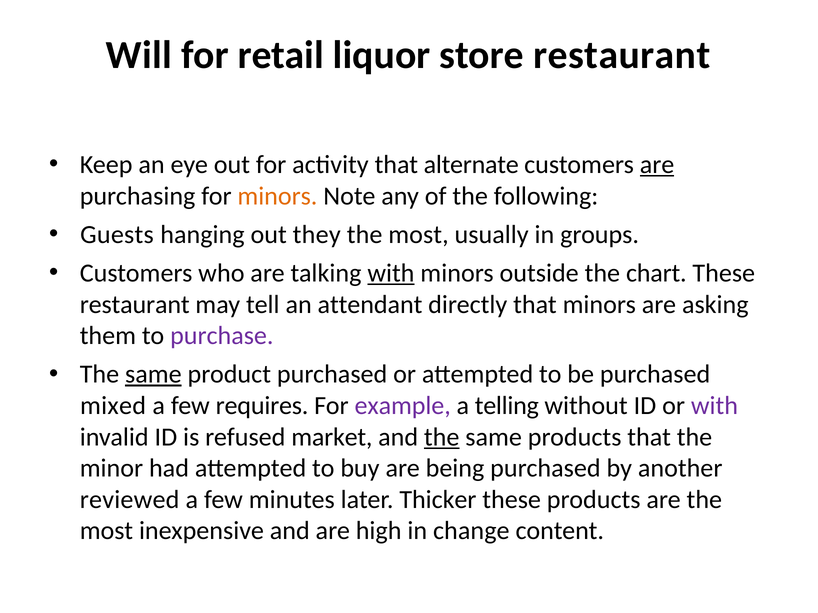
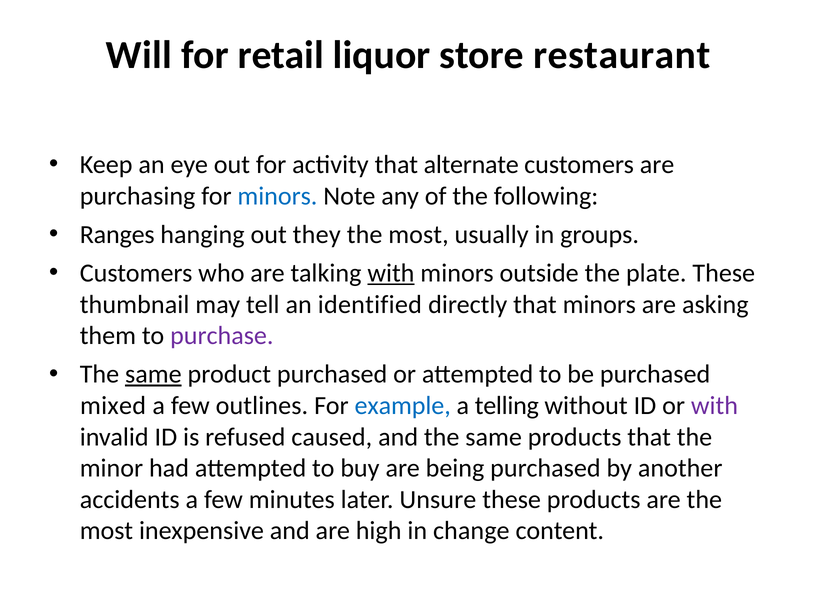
are at (657, 165) underline: present -> none
minors at (277, 196) colour: orange -> blue
Guests: Guests -> Ranges
chart: chart -> plate
restaurant at (135, 305): restaurant -> thumbnail
attendant: attendant -> identified
requires: requires -> outlines
example colour: purple -> blue
market: market -> caused
the at (442, 437) underline: present -> none
reviewed: reviewed -> accidents
Thicker: Thicker -> Unsure
